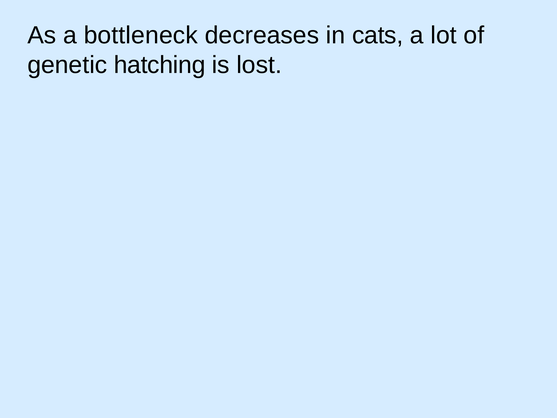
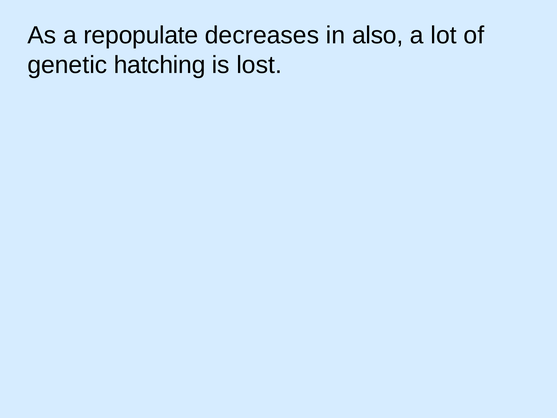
bottleneck: bottleneck -> repopulate
cats: cats -> also
